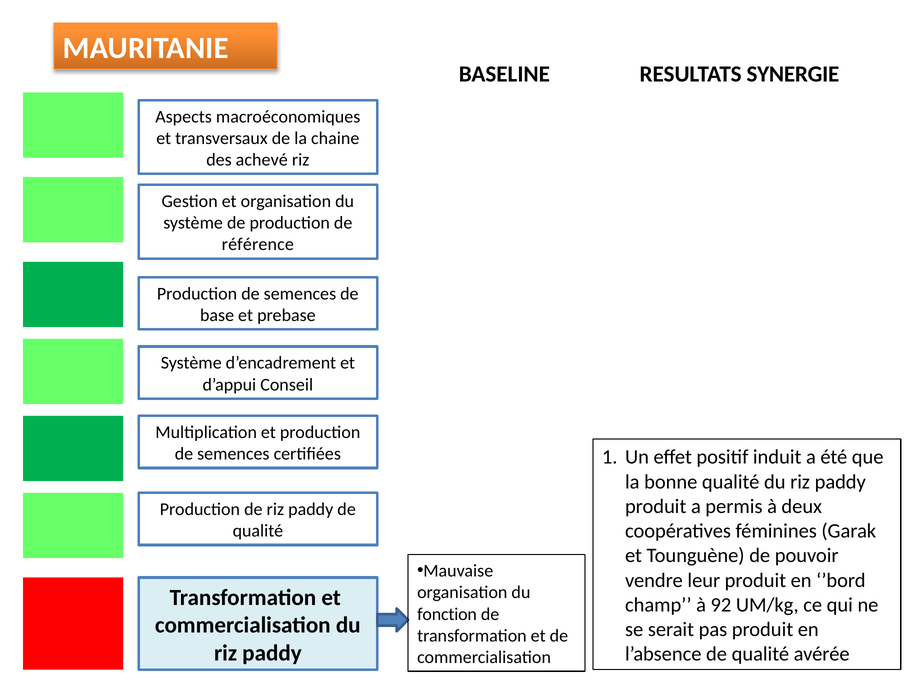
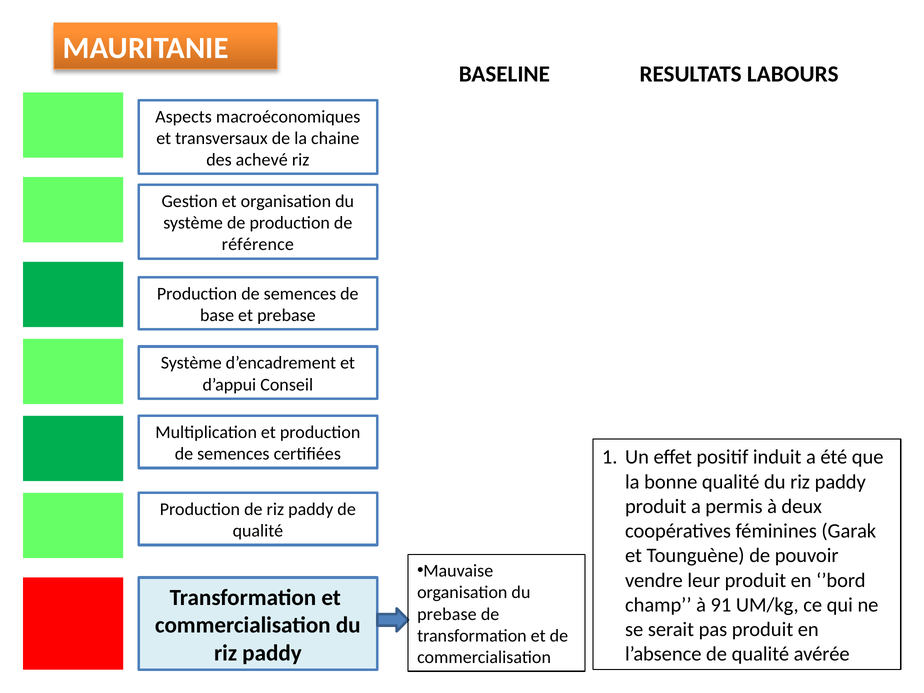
SYNERGIE: SYNERGIE -> LABOURS
92: 92 -> 91
fonction at (447, 614): fonction -> prebase
